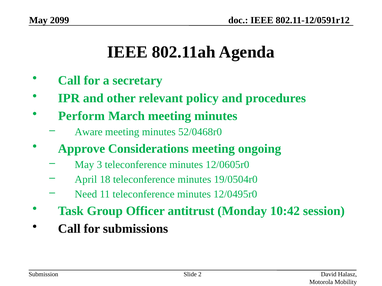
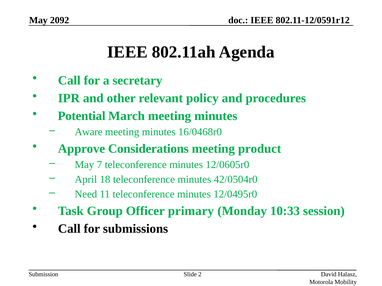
2099: 2099 -> 2092
Perform: Perform -> Potential
52/0468r0: 52/0468r0 -> 16/0468r0
ongoing: ongoing -> product
3: 3 -> 7
19/0504r0: 19/0504r0 -> 42/0504r0
antitrust: antitrust -> primary
10:42: 10:42 -> 10:33
